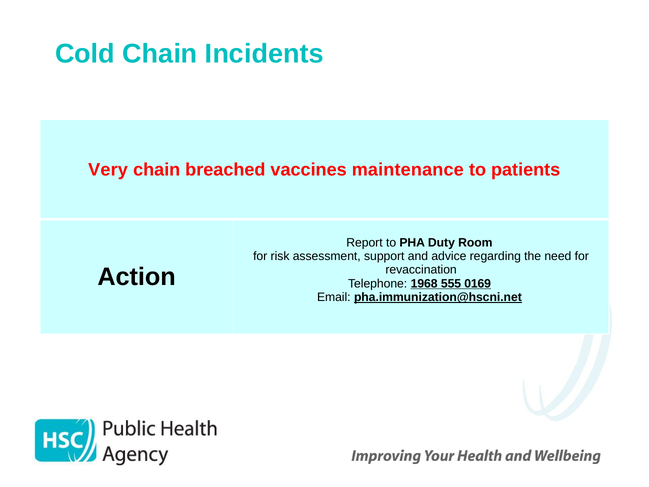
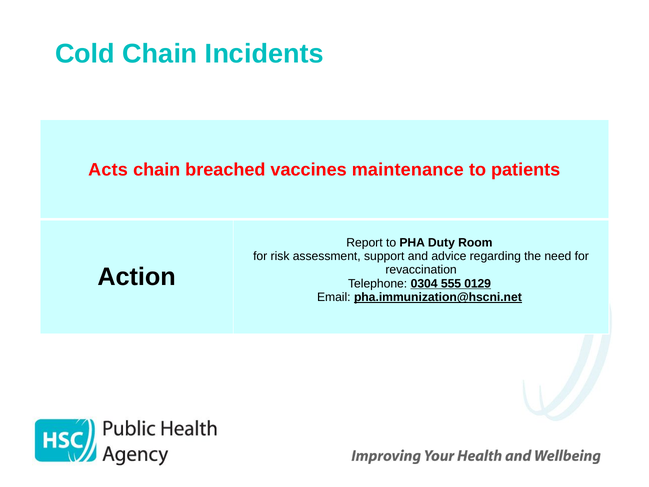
Very: Very -> Acts
1968: 1968 -> 0304
0169: 0169 -> 0129
